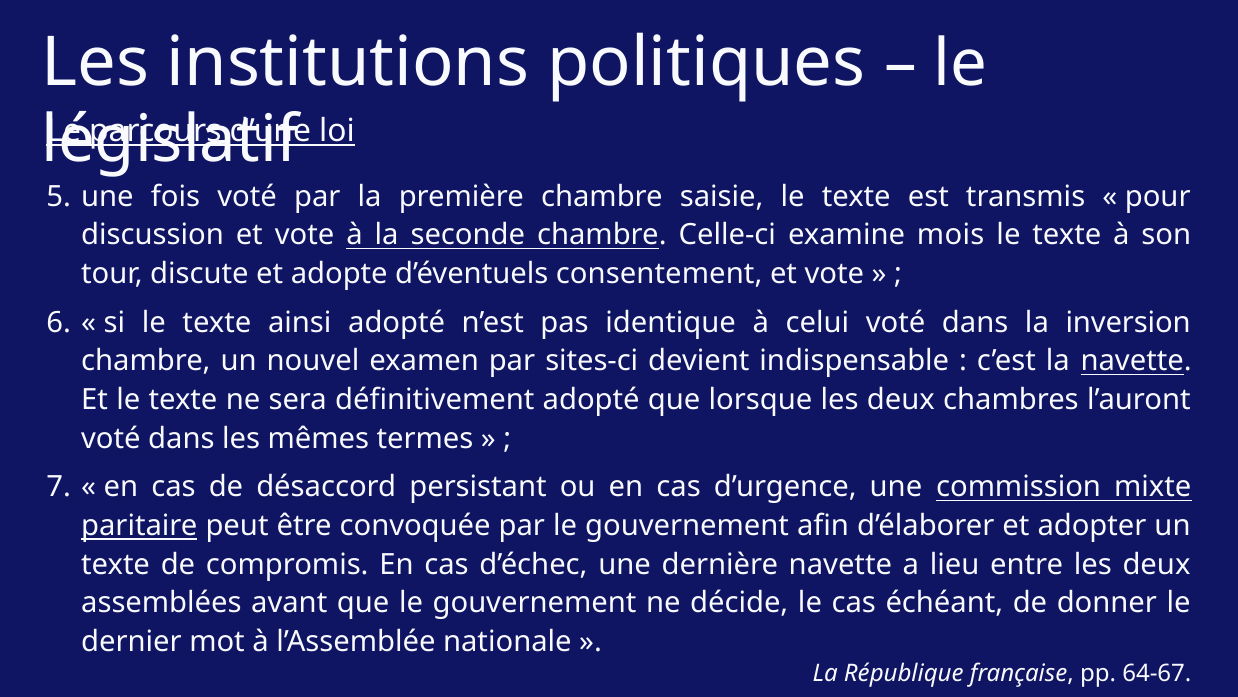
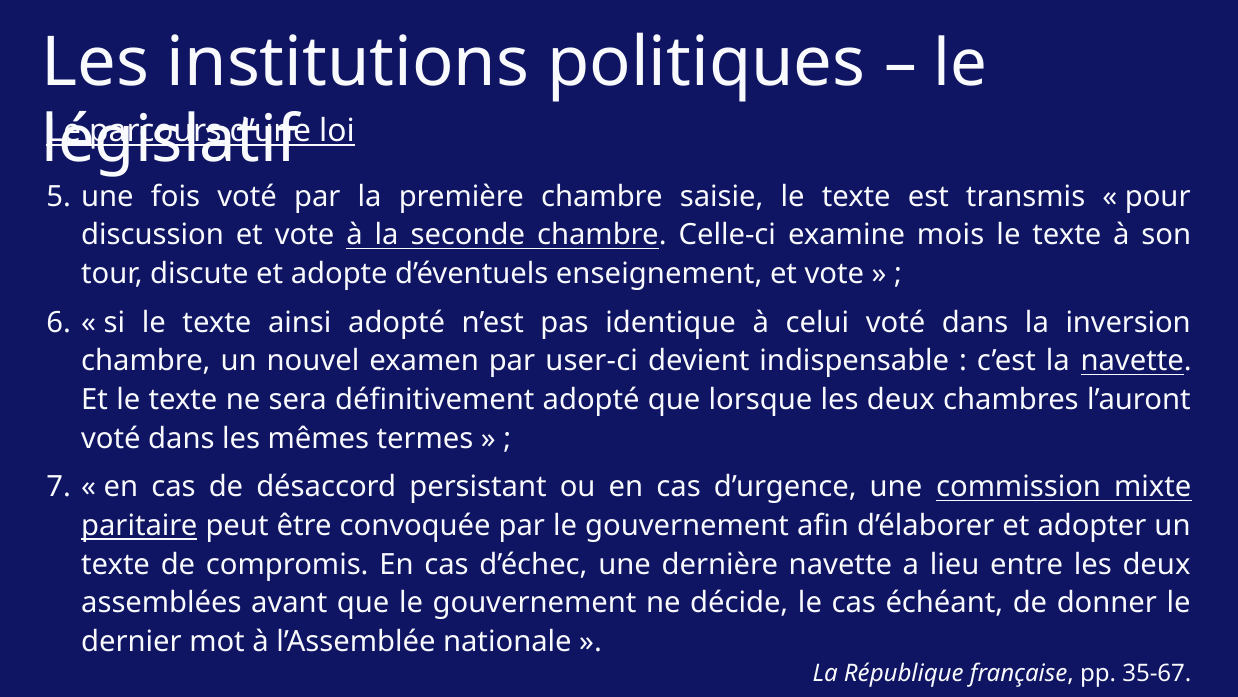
consentement: consentement -> enseignement
sites-ci: sites-ci -> user-ci
64-67: 64-67 -> 35-67
